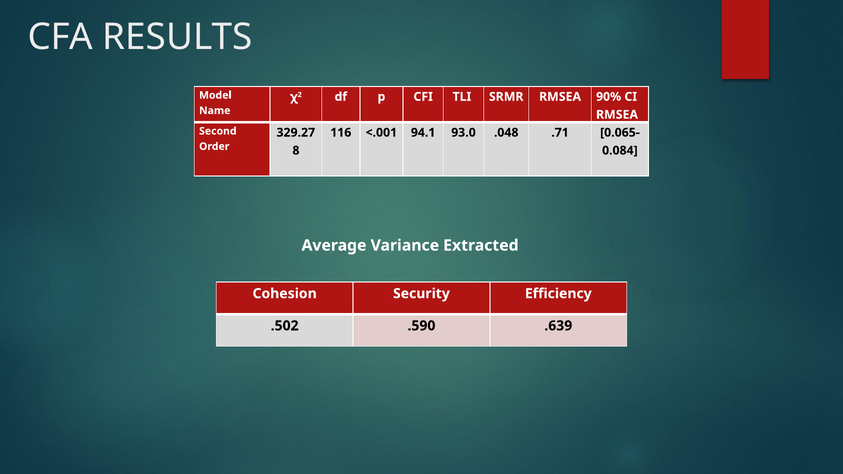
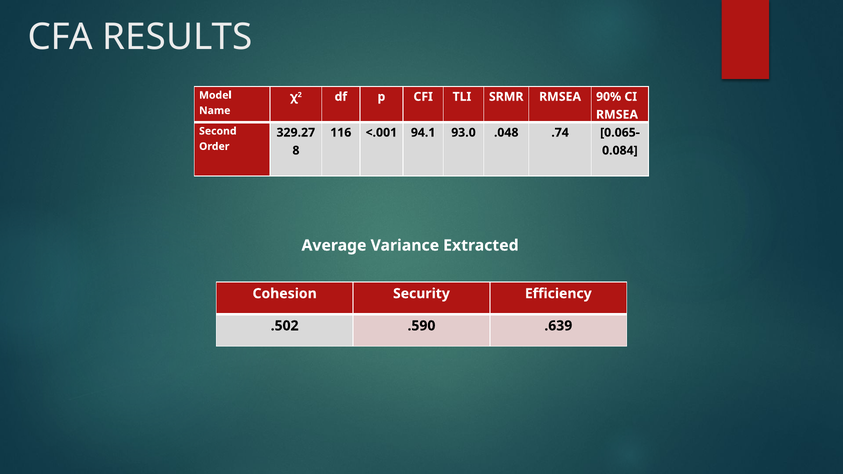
.71: .71 -> .74
